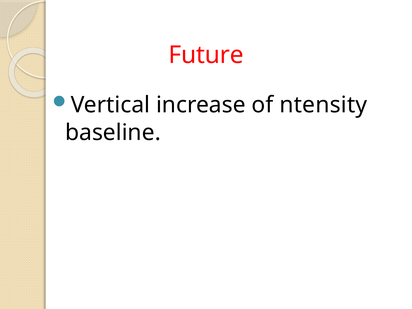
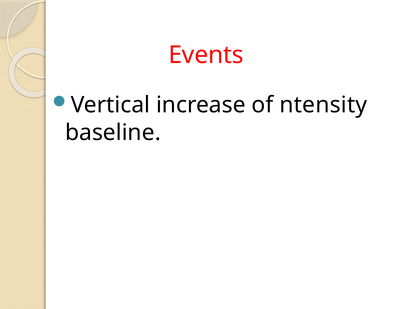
Future: Future -> Events
